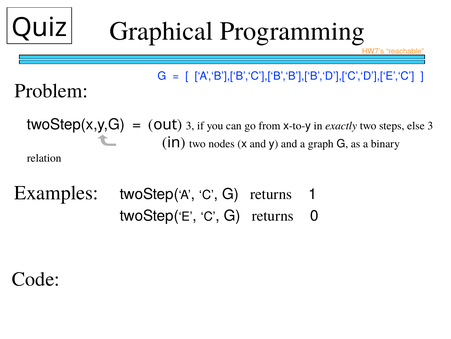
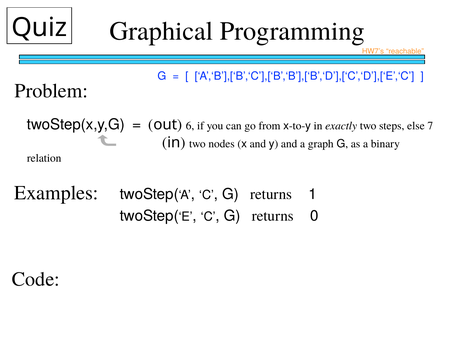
3 at (190, 125): 3 -> 6
else 3: 3 -> 7
